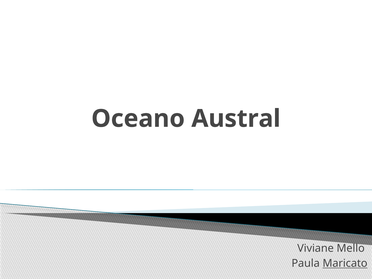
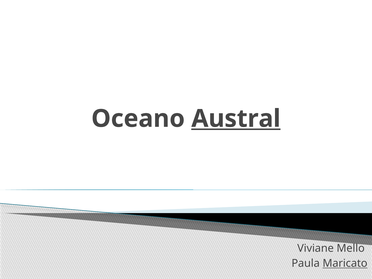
Austral underline: none -> present
